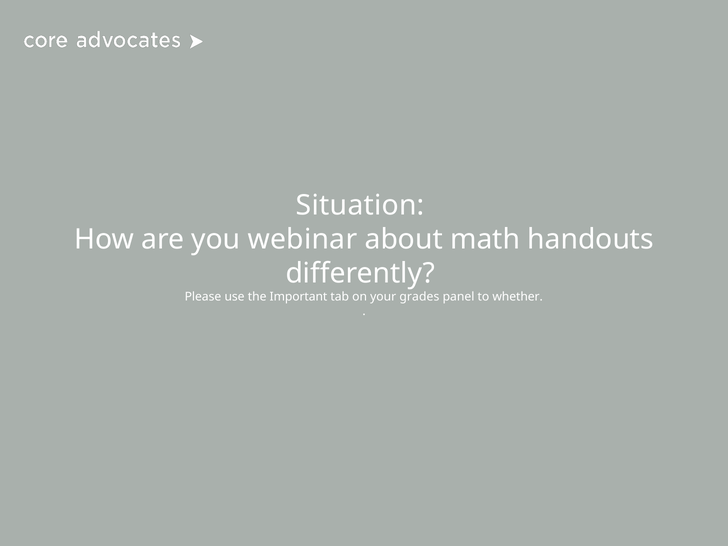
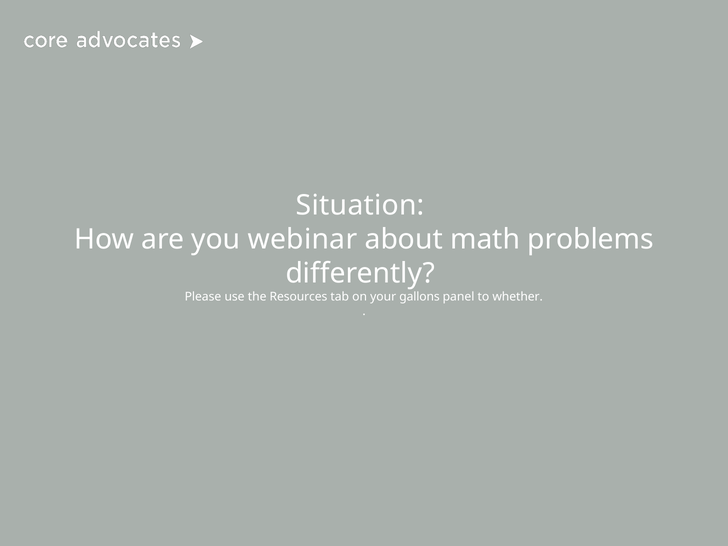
handouts: handouts -> problems
Important: Important -> Resources
grades: grades -> gallons
